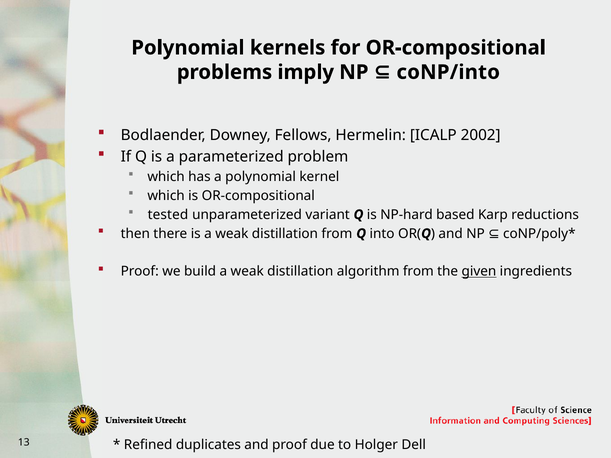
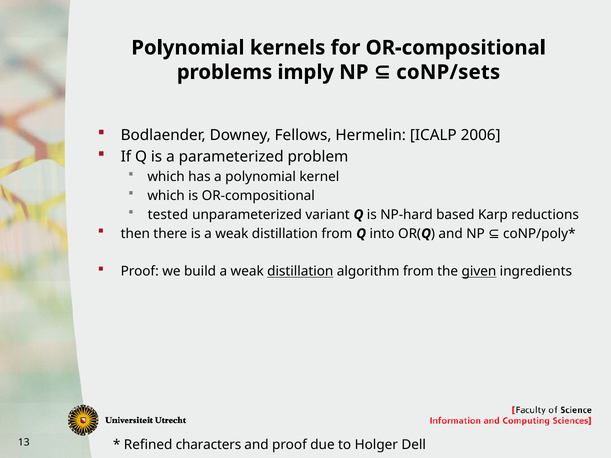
coNP/into: coNP/into -> coNP/sets
2002: 2002 -> 2006
distillation at (300, 272) underline: none -> present
duplicates: duplicates -> characters
